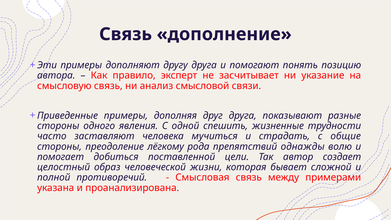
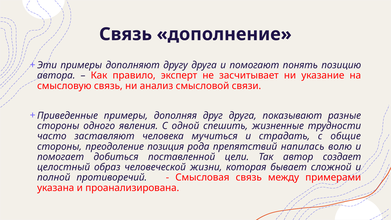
лёгкому: лёгкому -> позиция
однажды: однажды -> напилась
